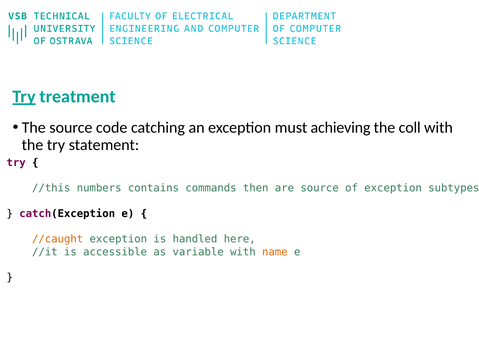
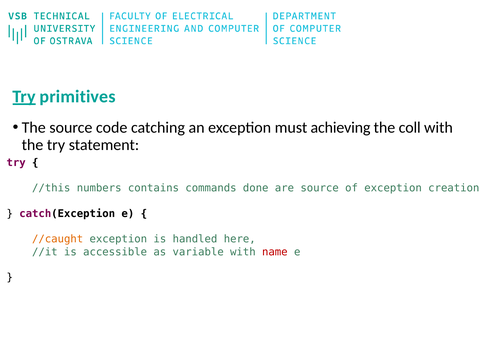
treatment: treatment -> primitives
then: then -> done
subtypes: subtypes -> creation
name colour: orange -> red
